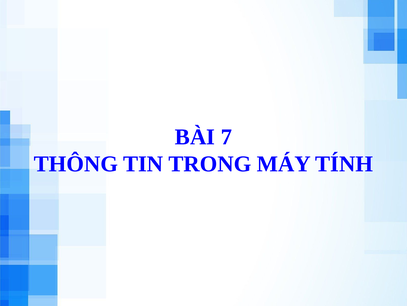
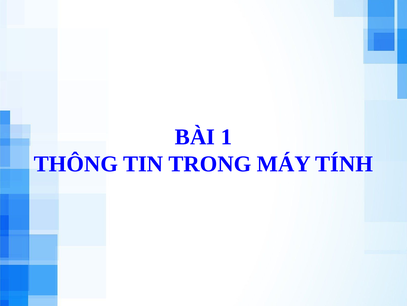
7: 7 -> 1
